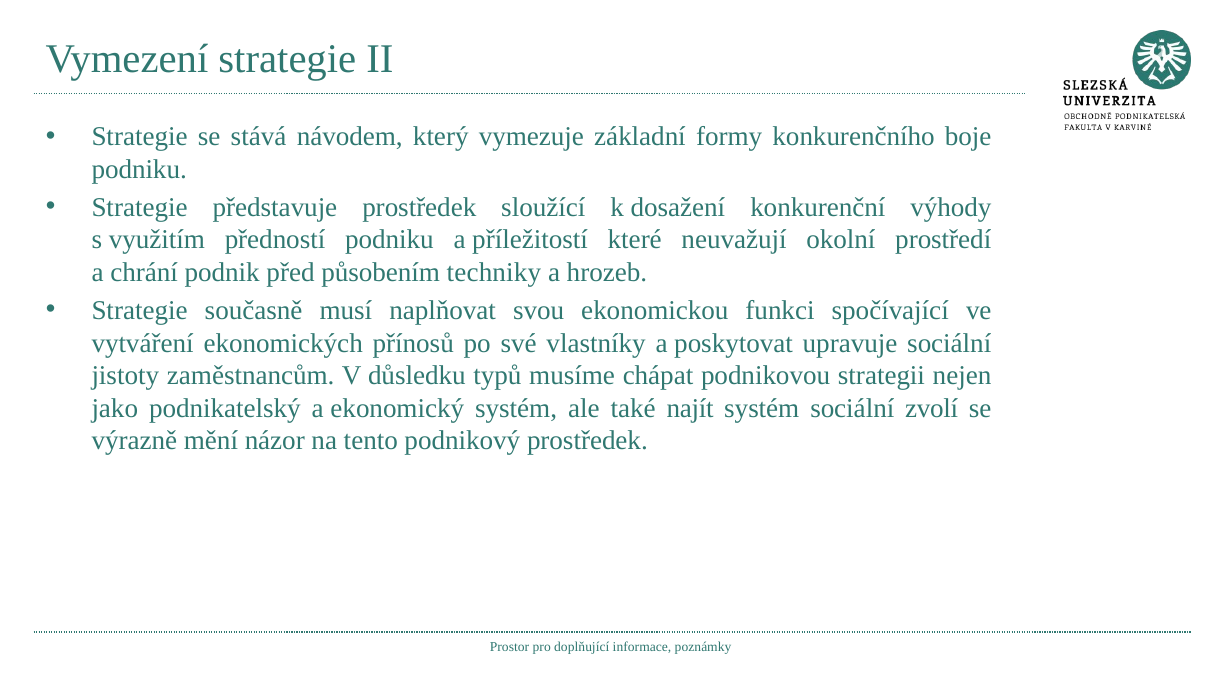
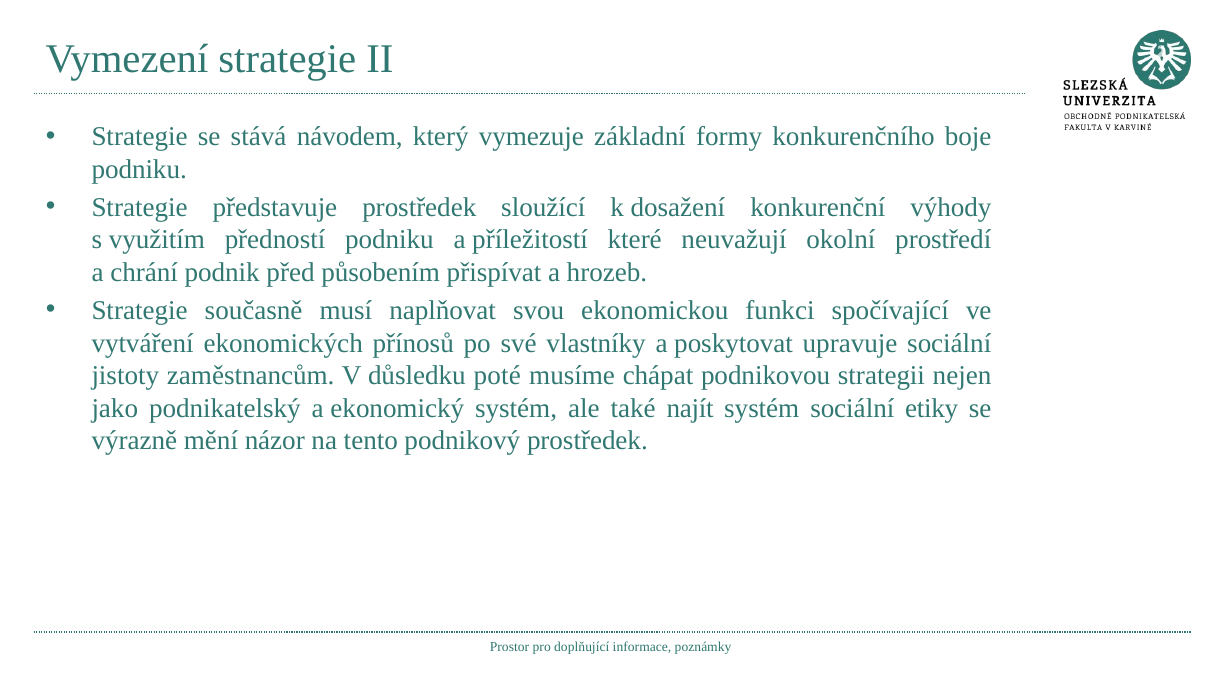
techniky: techniky -> přispívat
typů: typů -> poté
zvolí: zvolí -> etiky
